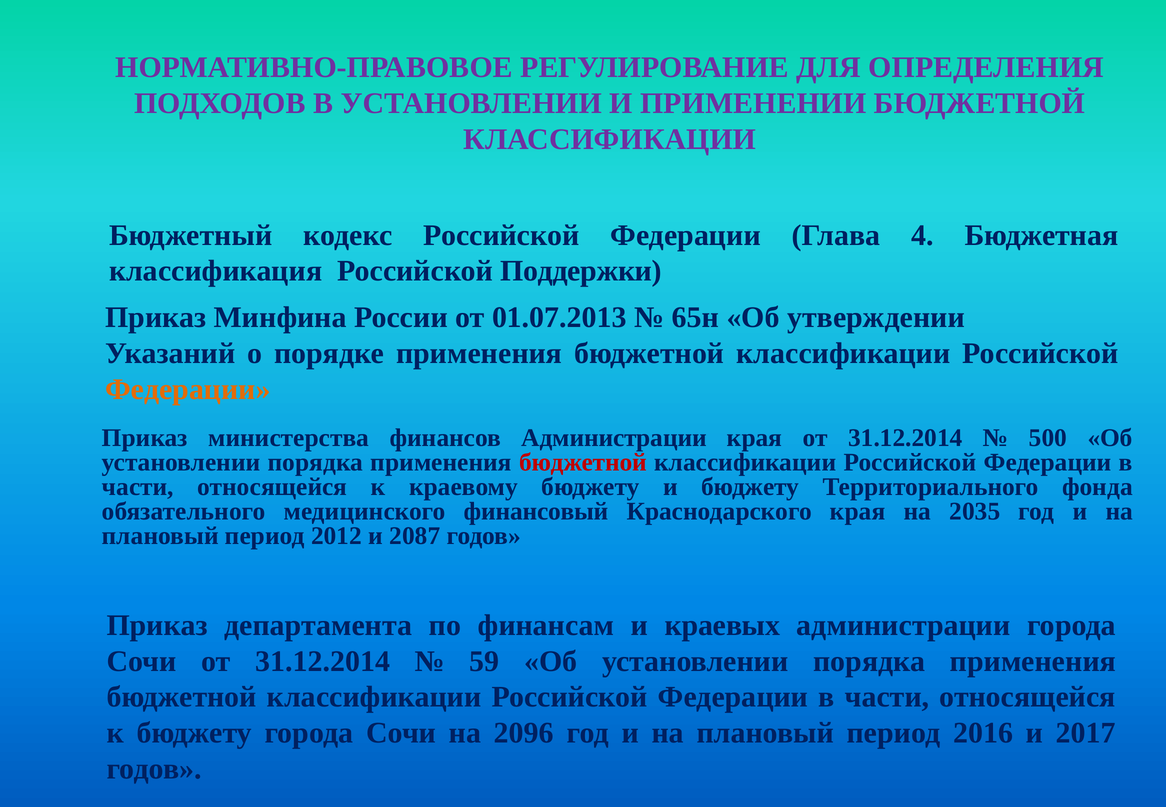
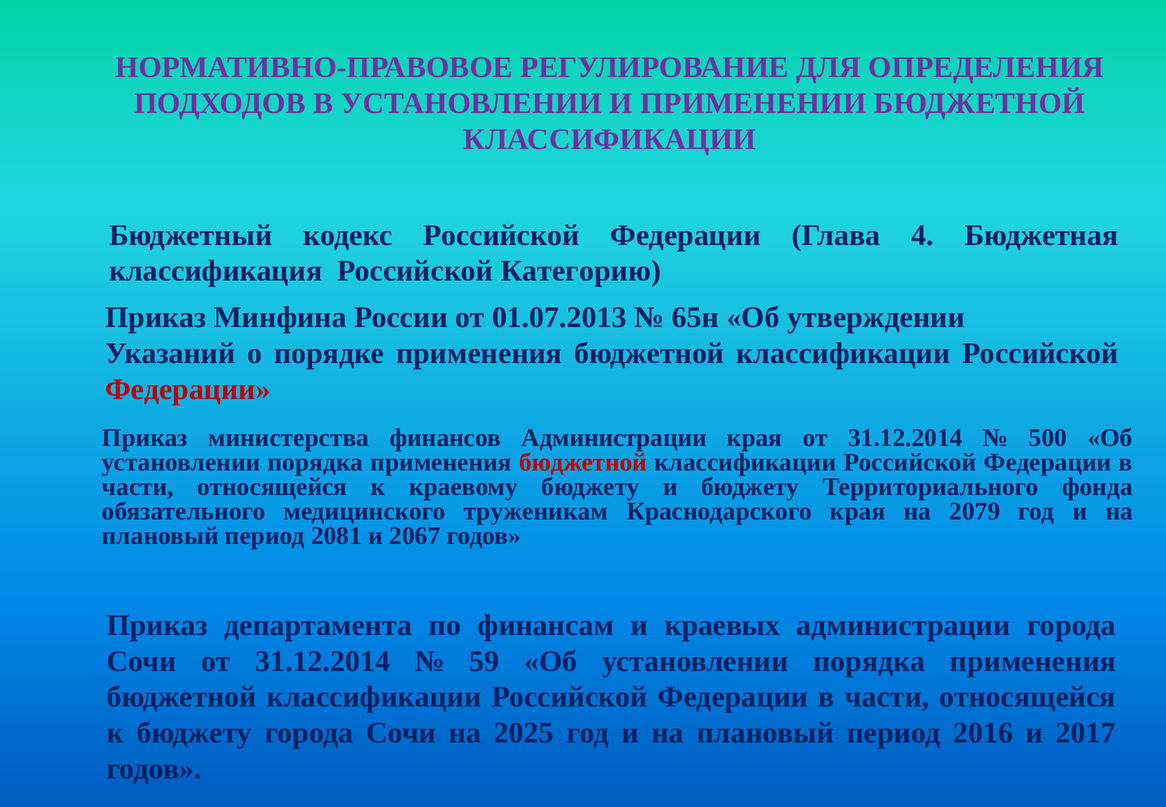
Поддержки: Поддержки -> Категорию
Федерации at (188, 389) colour: orange -> red
финансовый: финансовый -> труженикам
2035: 2035 -> 2079
2012: 2012 -> 2081
2087: 2087 -> 2067
2096: 2096 -> 2025
